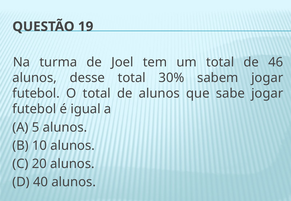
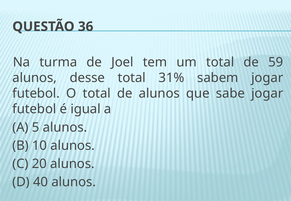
19: 19 -> 36
46: 46 -> 59
30%: 30% -> 31%
